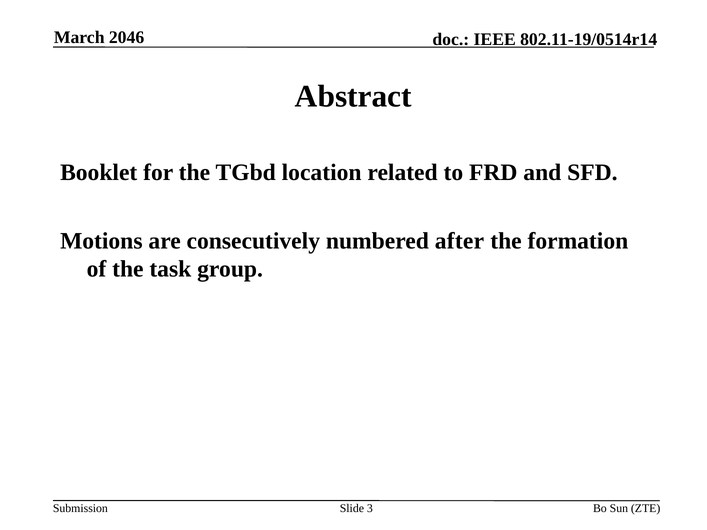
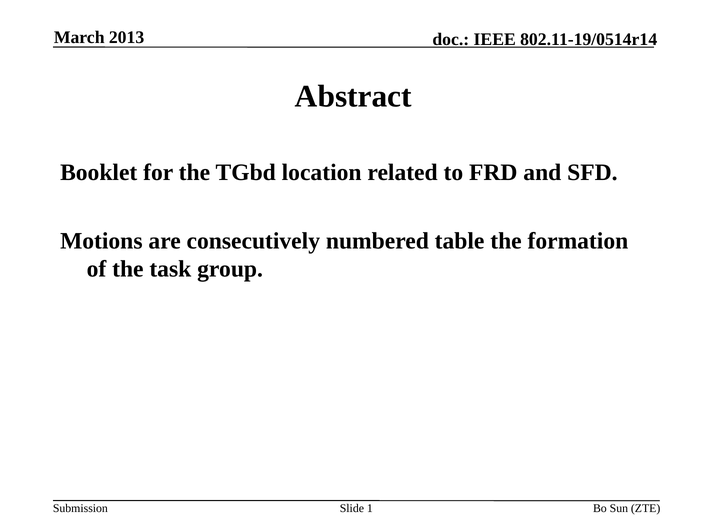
2046: 2046 -> 2013
after: after -> table
3: 3 -> 1
